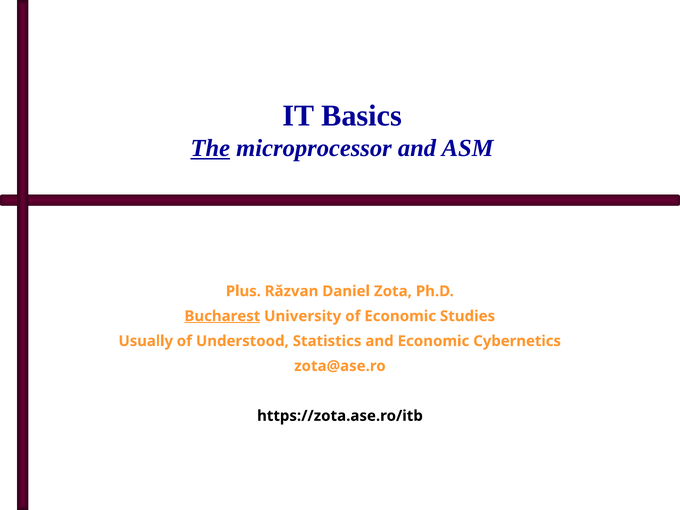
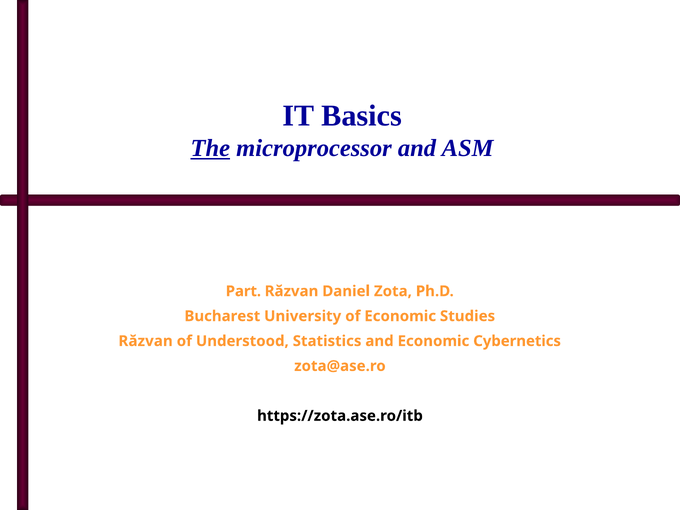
Plus: Plus -> Part
Bucharest underline: present -> none
Usually at (146, 341): Usually -> Răzvan
